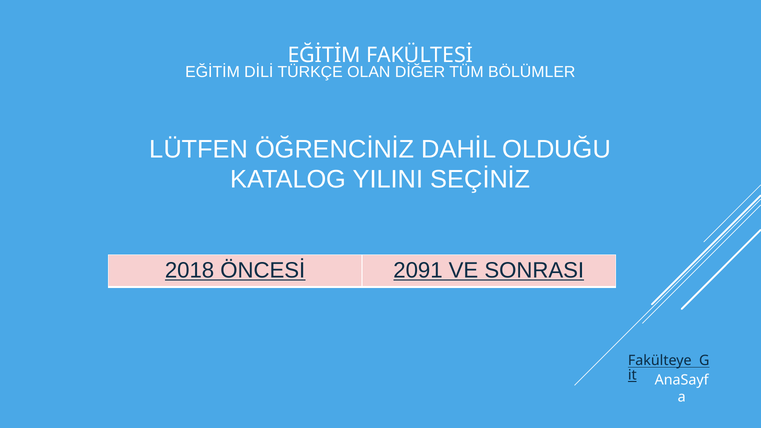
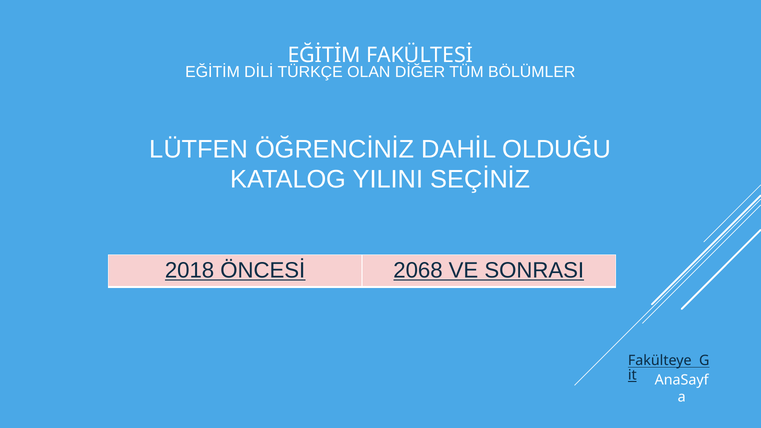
2091: 2091 -> 2068
